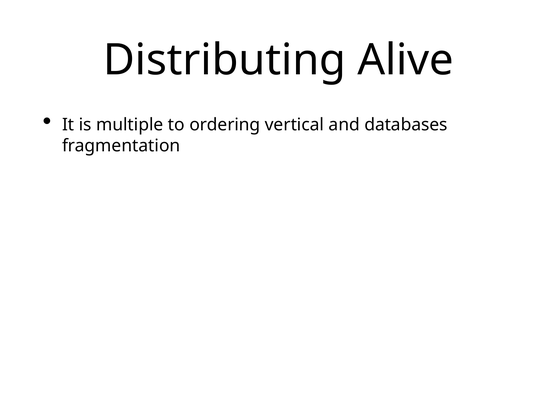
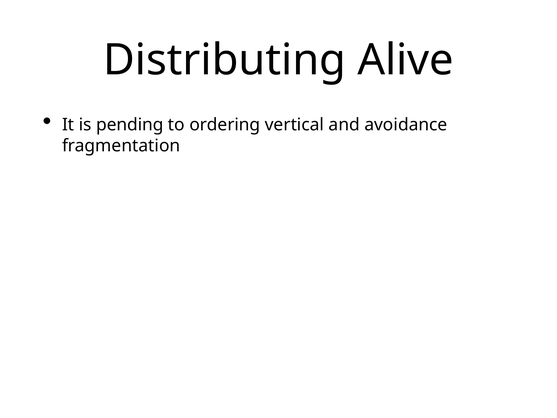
multiple: multiple -> pending
databases: databases -> avoidance
